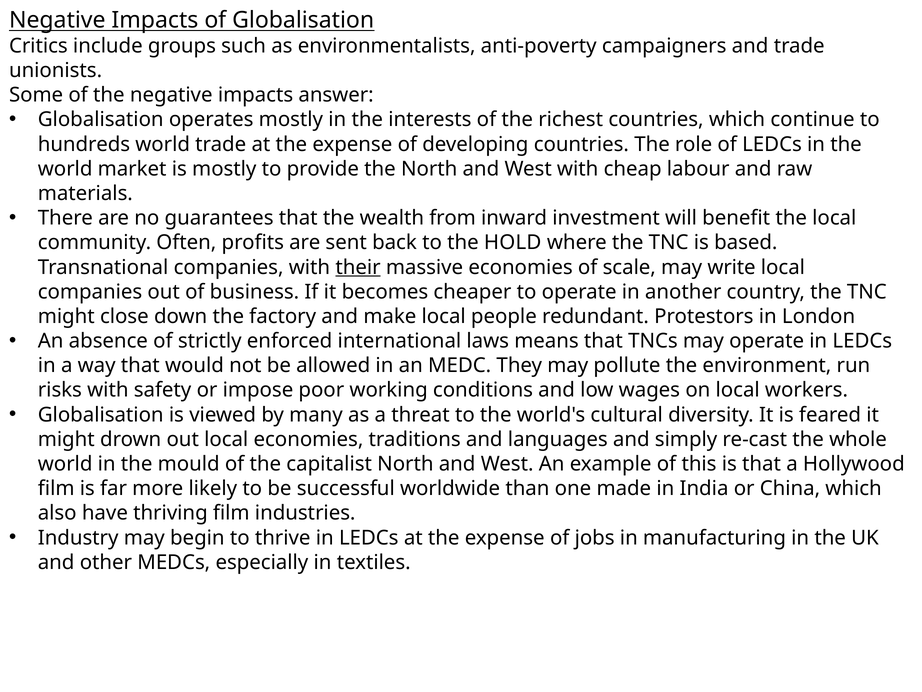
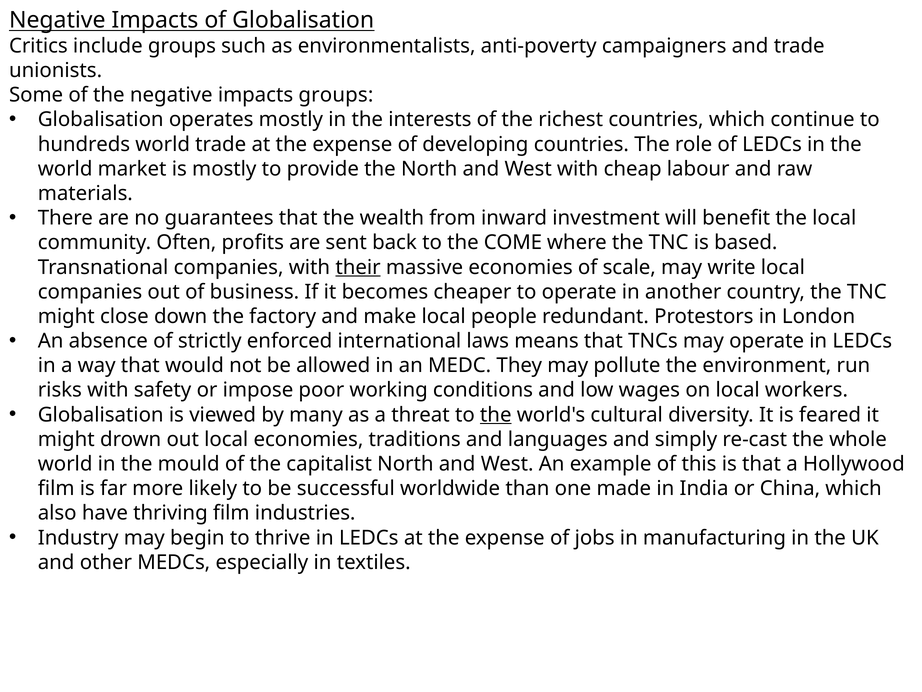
impacts answer: answer -> groups
HOLD: HOLD -> COME
the at (496, 414) underline: none -> present
